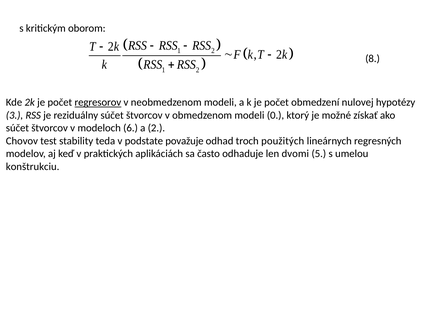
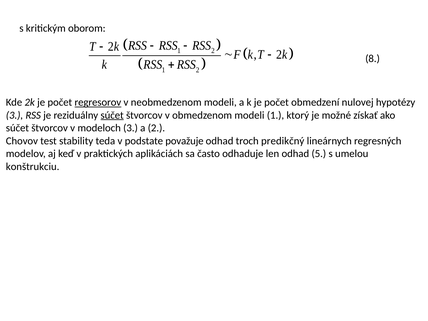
súčet at (112, 115) underline: none -> present
modeli 0: 0 -> 1
modeloch 6: 6 -> 3
použitých: použitých -> predikčný
len dvomi: dvomi -> odhad
